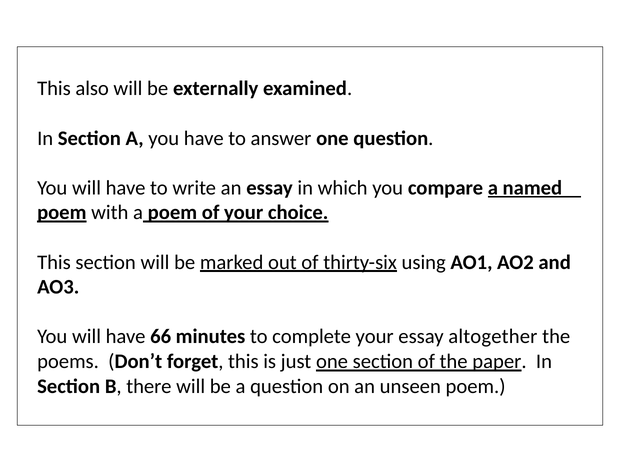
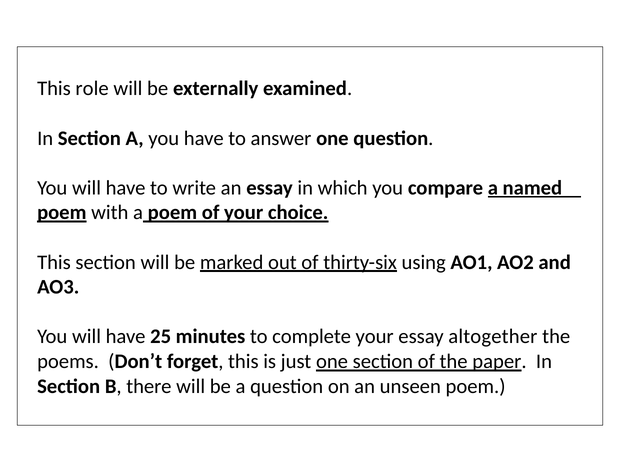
also: also -> role
66: 66 -> 25
